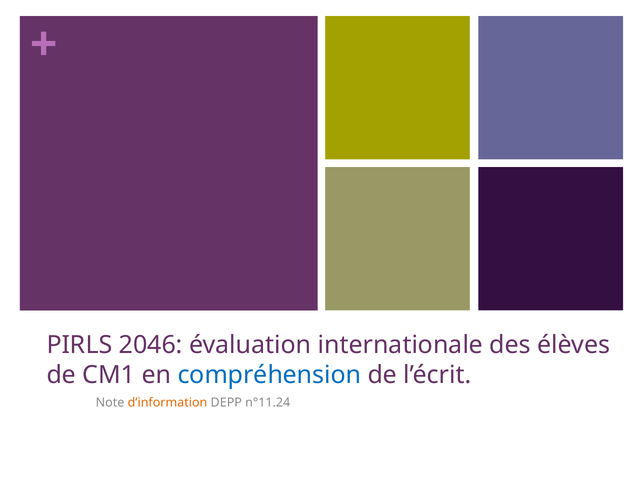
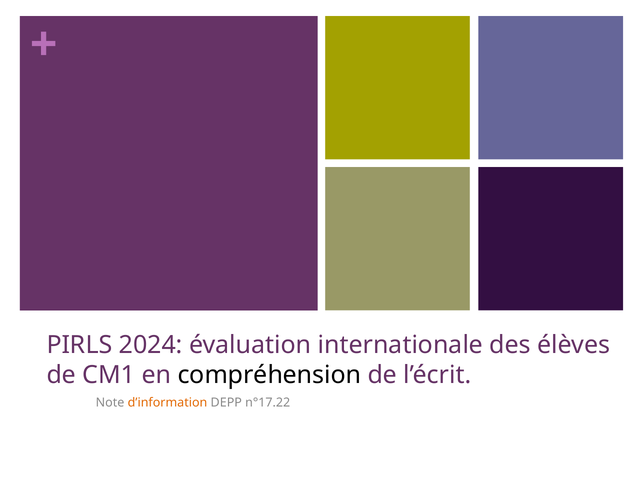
2046: 2046 -> 2024
compréhension colour: blue -> black
n°11.24: n°11.24 -> n°17.22
